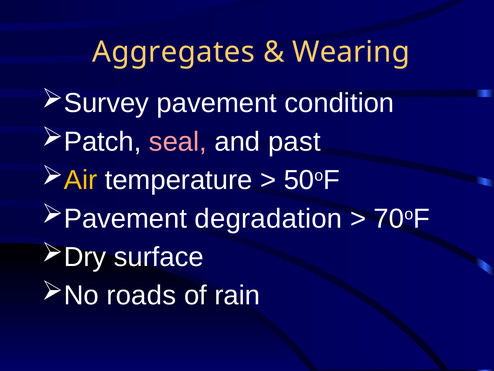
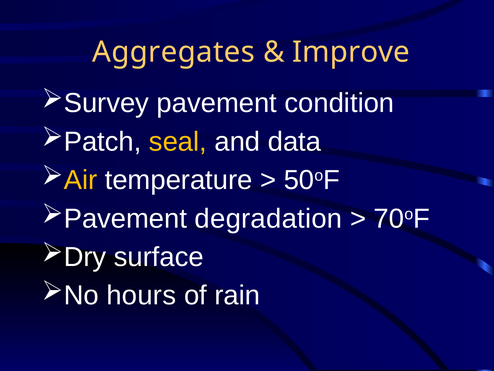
Wearing: Wearing -> Improve
seal colour: pink -> yellow
past: past -> data
roads: roads -> hours
